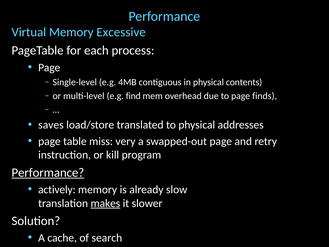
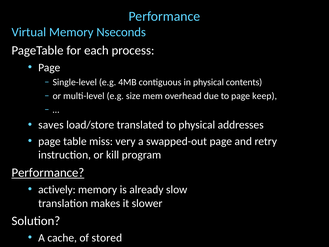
Excessive: Excessive -> Nseconds
find: find -> size
finds: finds -> keep
makes underline: present -> none
search: search -> stored
